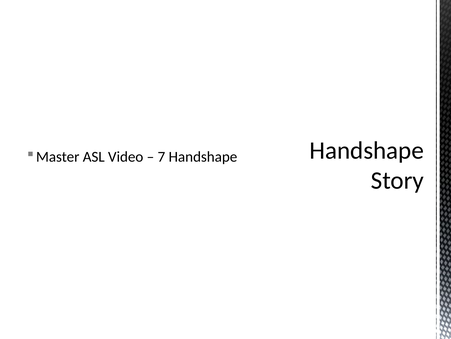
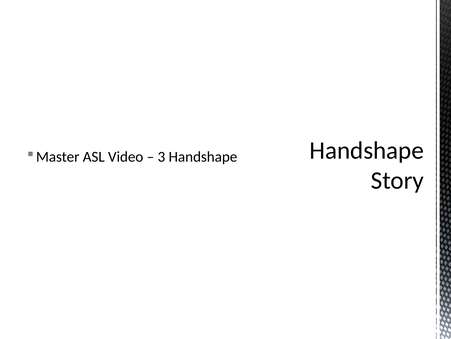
7: 7 -> 3
